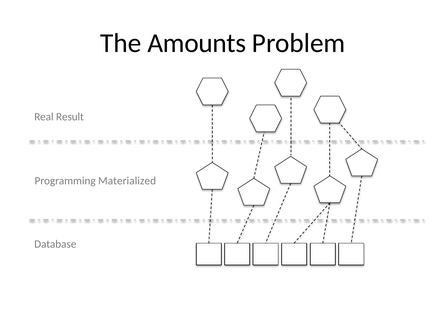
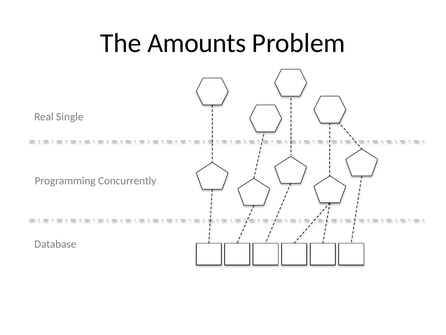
Result: Result -> Single
Materialized: Materialized -> Concurrently
